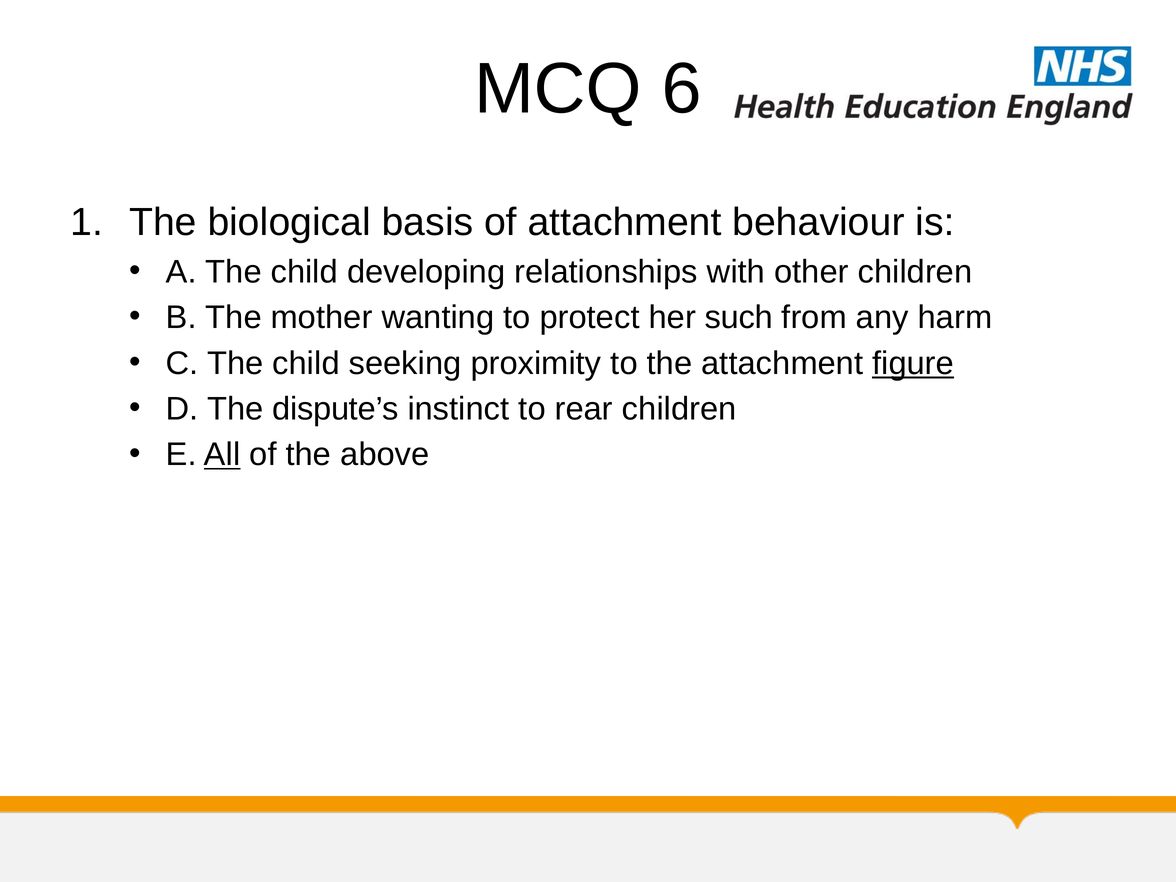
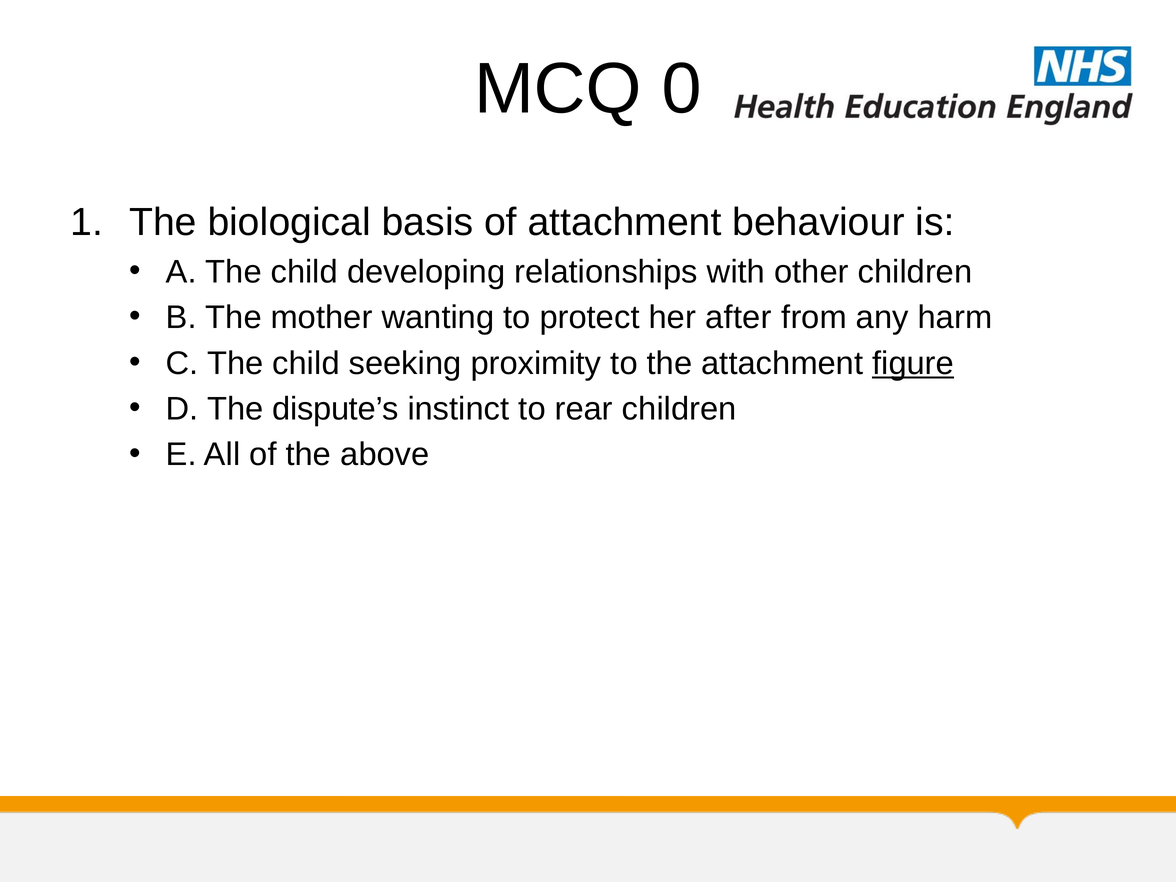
6: 6 -> 0
such: such -> after
All underline: present -> none
